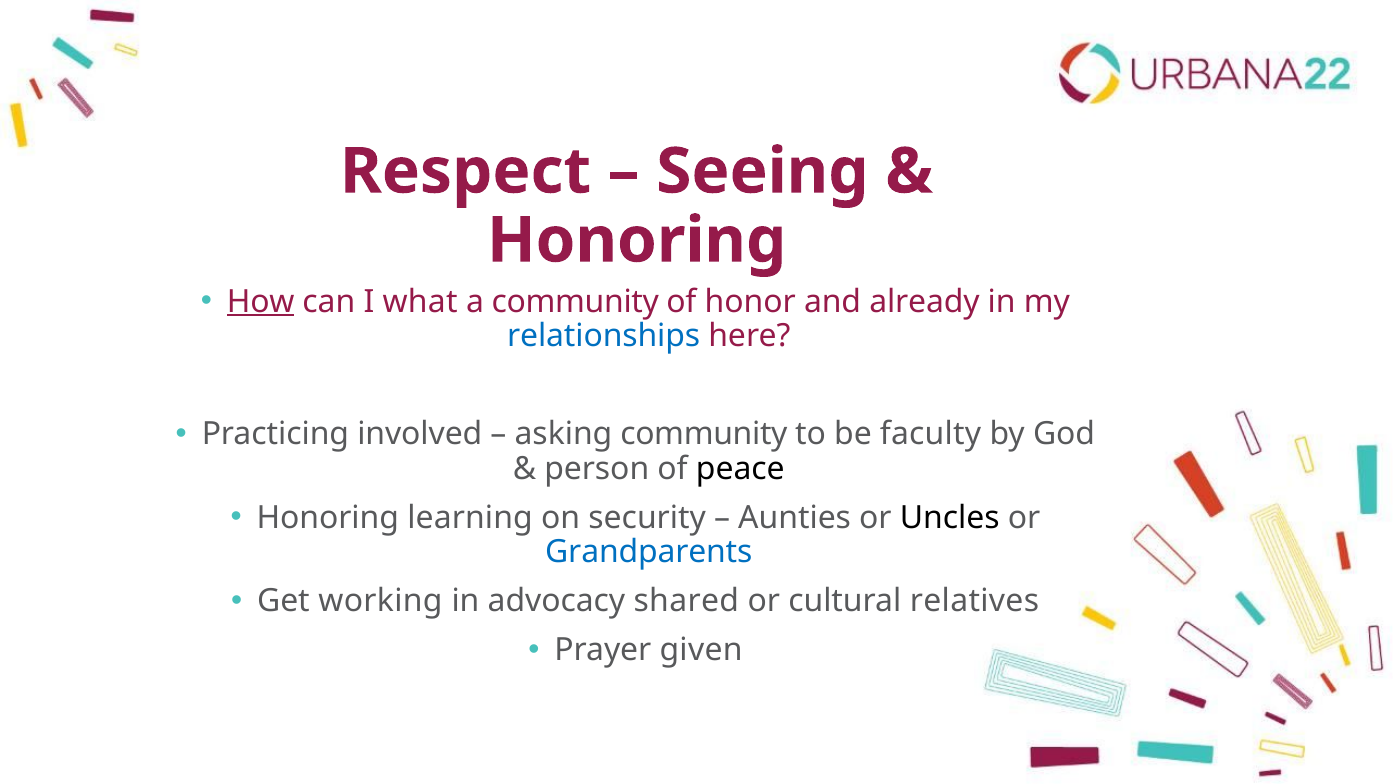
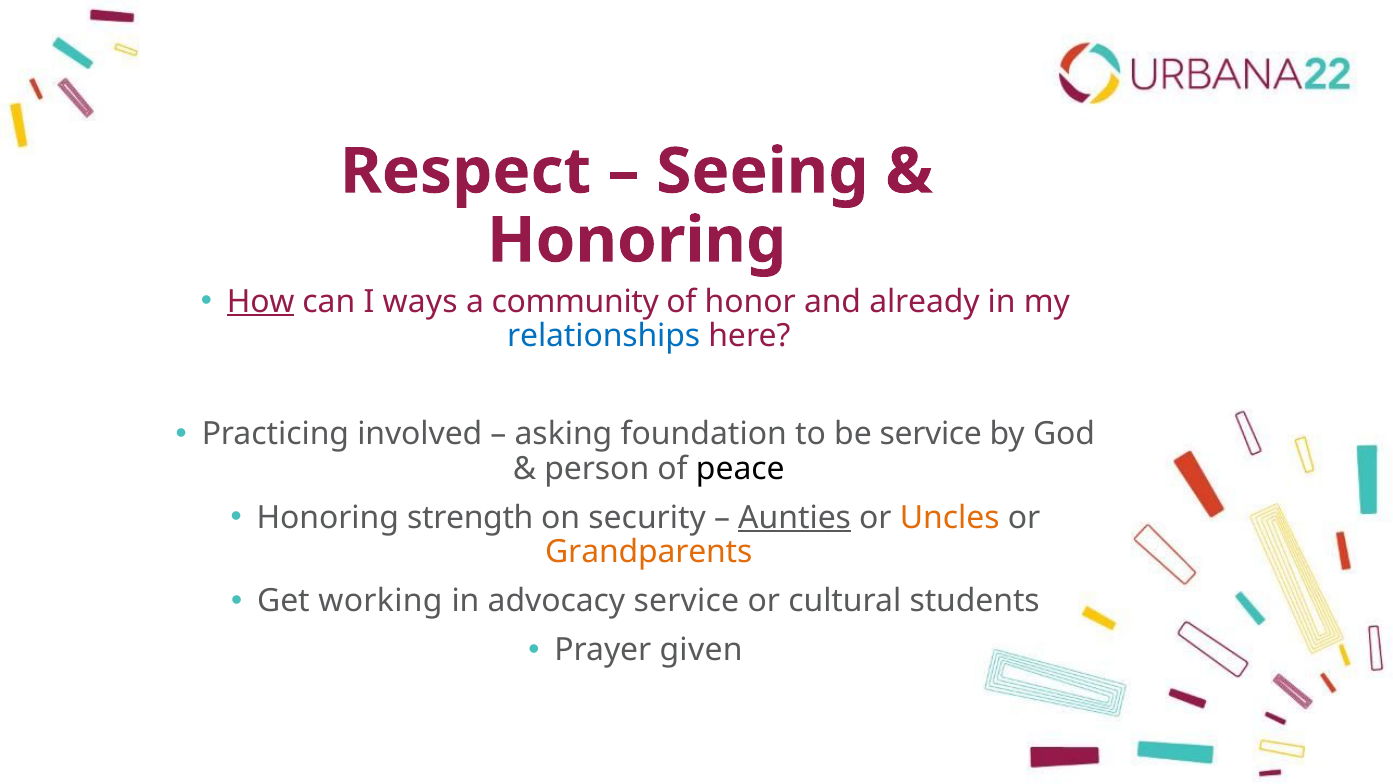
what: what -> ways
asking community: community -> foundation
be faculty: faculty -> service
learning: learning -> strength
Aunties underline: none -> present
Uncles colour: black -> orange
Grandparents colour: blue -> orange
advocacy shared: shared -> service
relatives: relatives -> students
